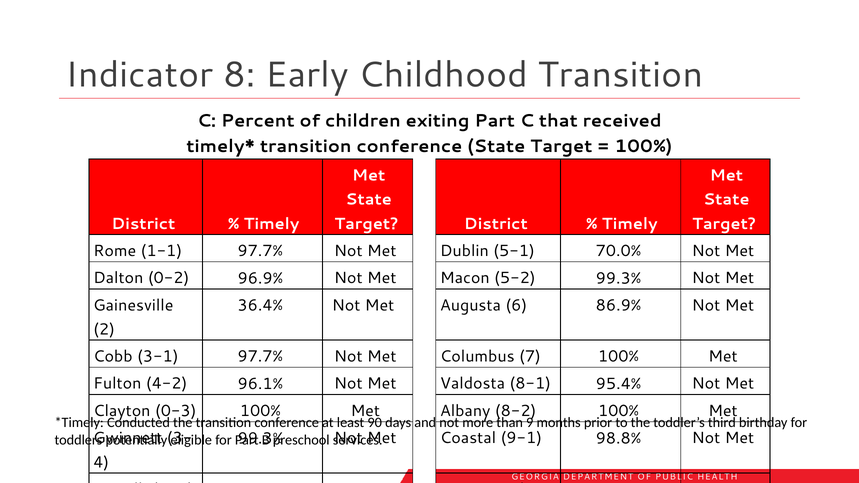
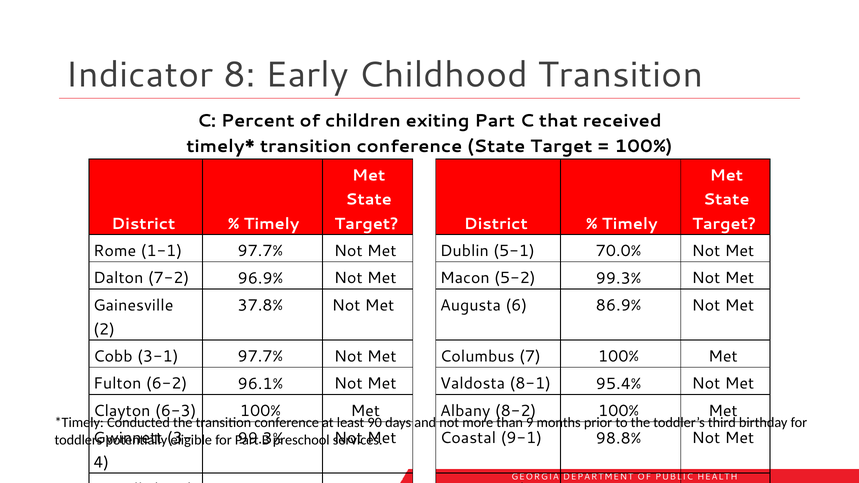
0-2: 0-2 -> 7-2
36.4%: 36.4% -> 37.8%
4-2: 4-2 -> 6-2
0-3: 0-3 -> 6-3
